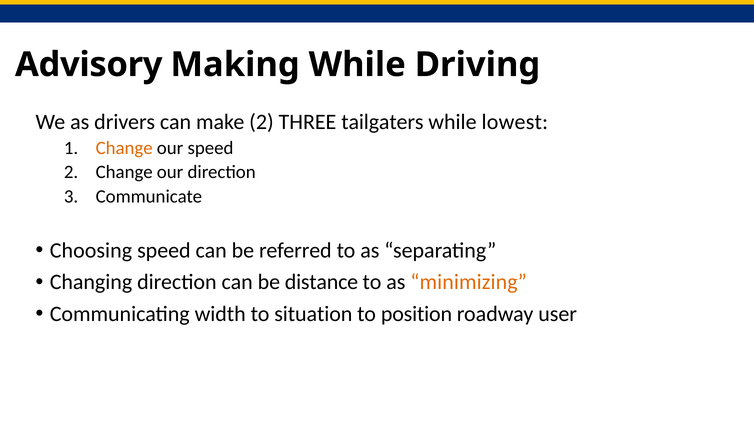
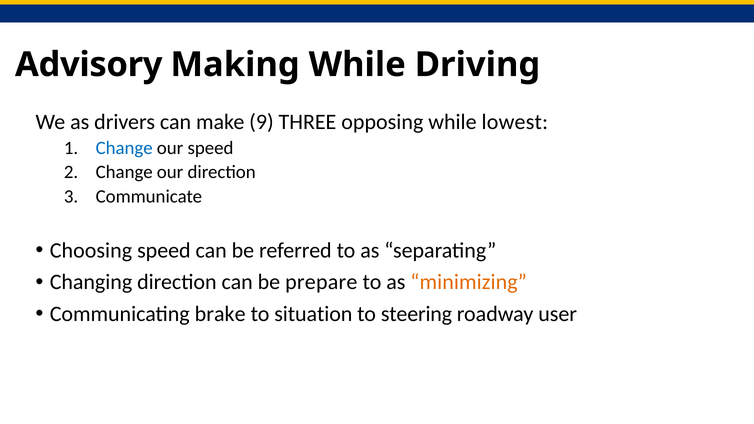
make 2: 2 -> 9
tailgaters: tailgaters -> opposing
Change at (124, 148) colour: orange -> blue
distance: distance -> prepare
width: width -> brake
position: position -> steering
